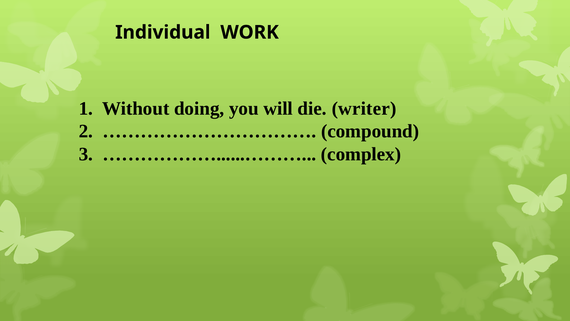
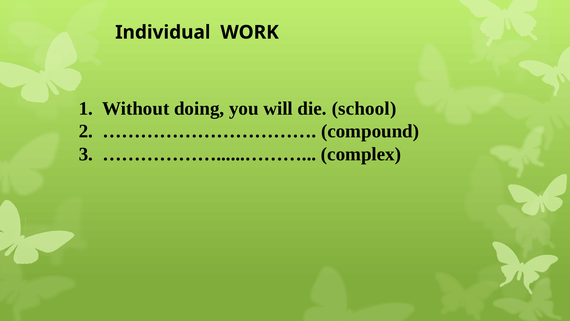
writer: writer -> school
